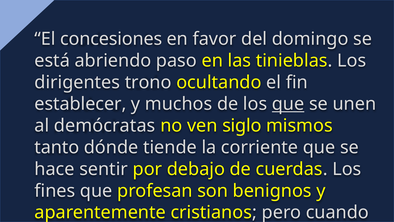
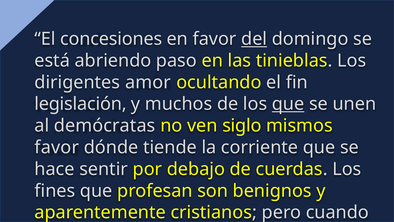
del at (254, 39) underline: none -> present
trono: trono -> amor
establecer: establecer -> legislación
tanto at (57, 147): tanto -> favor
